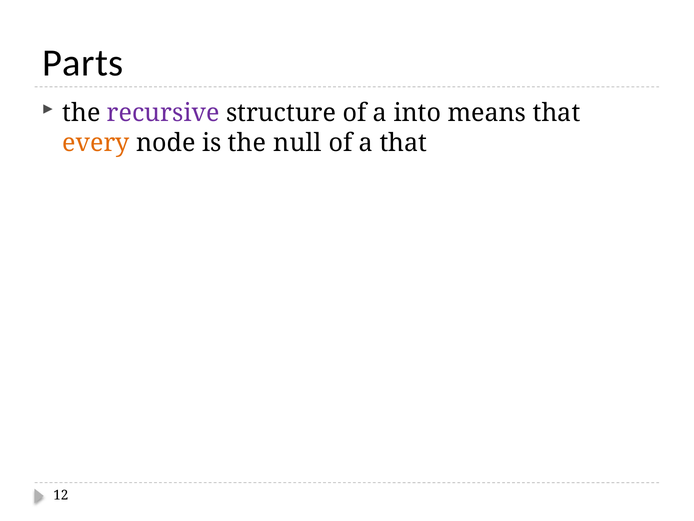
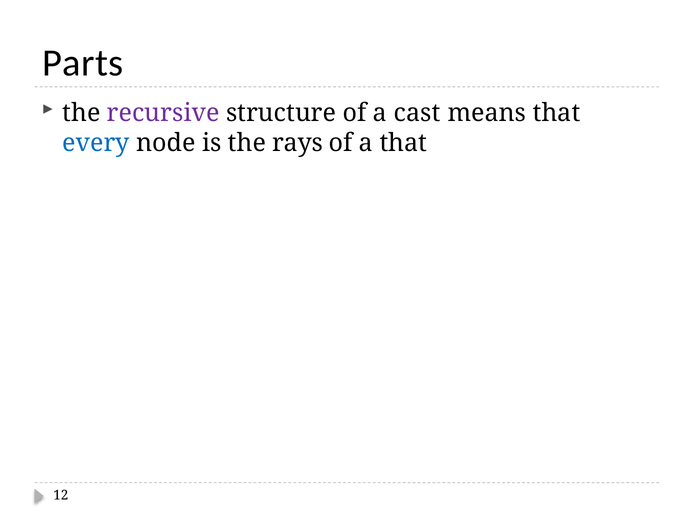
into: into -> cast
every colour: orange -> blue
null: null -> rays
